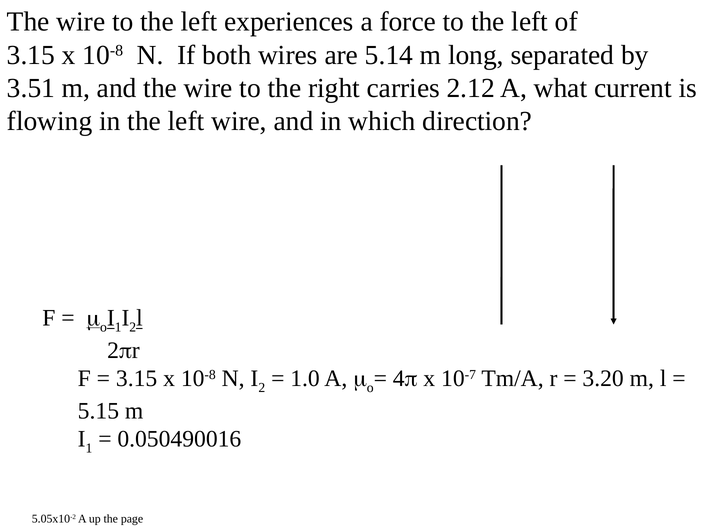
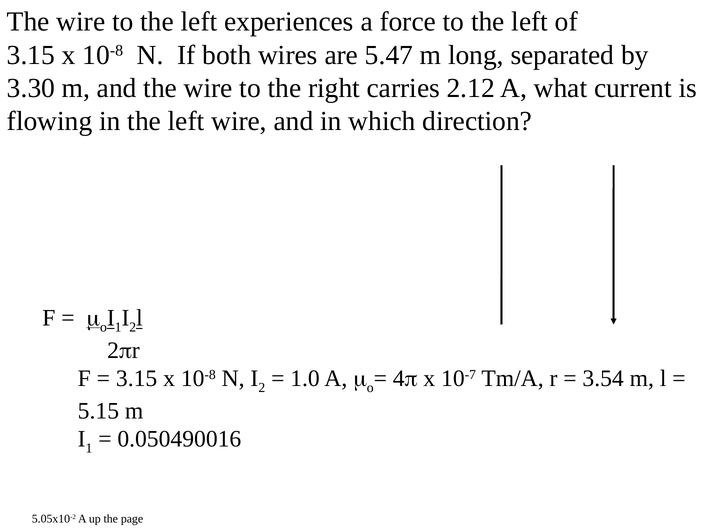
5.14: 5.14 -> 5.47
3.51: 3.51 -> 3.30
3.20: 3.20 -> 3.54
